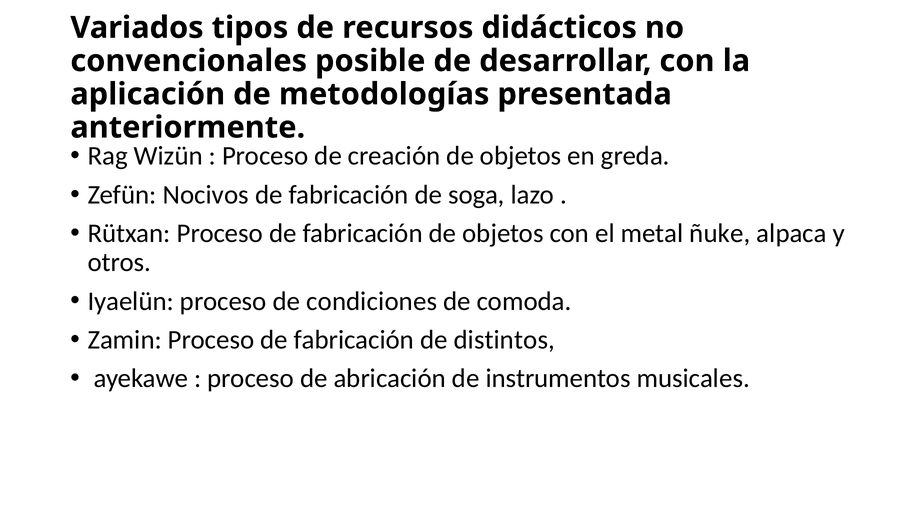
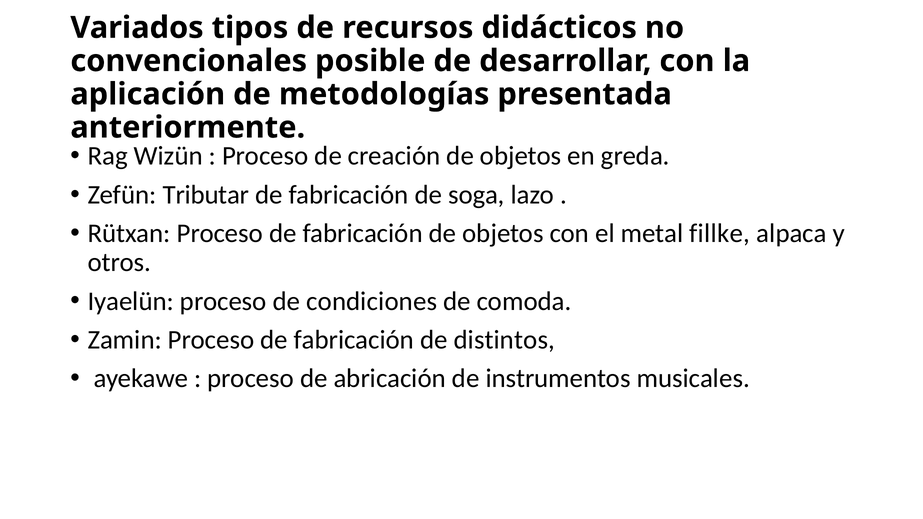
Nocivos: Nocivos -> Tributar
ñuke: ñuke -> fillke
